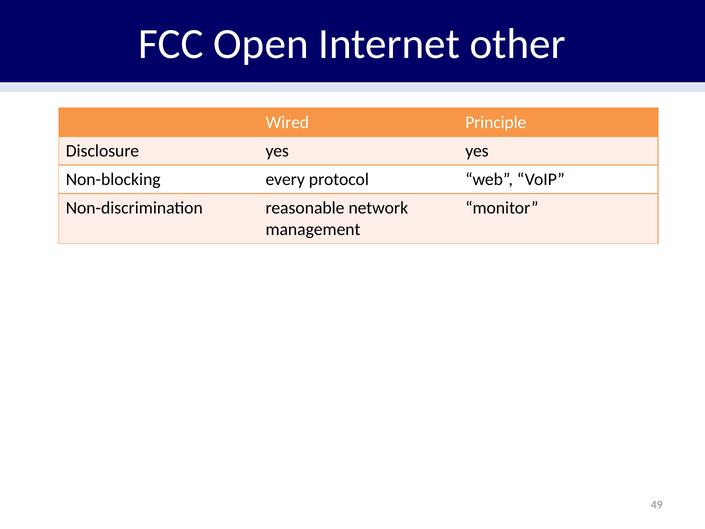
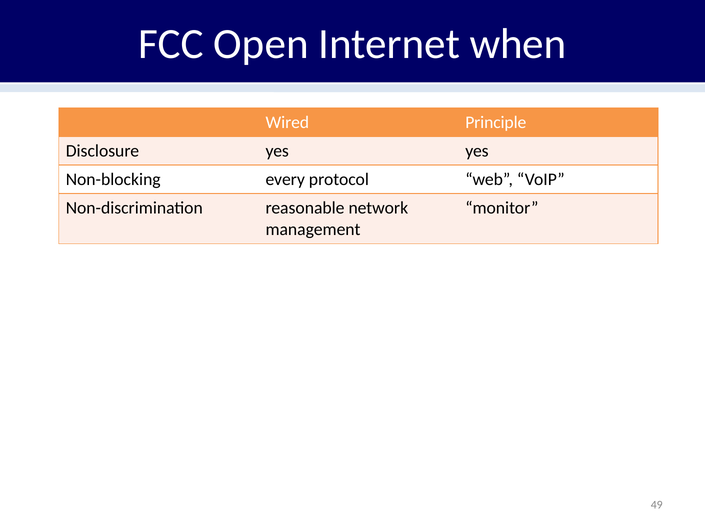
other: other -> when
